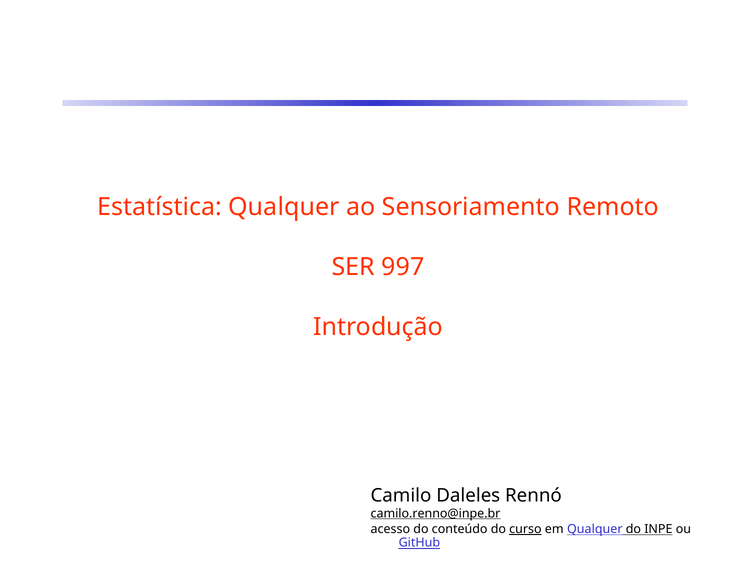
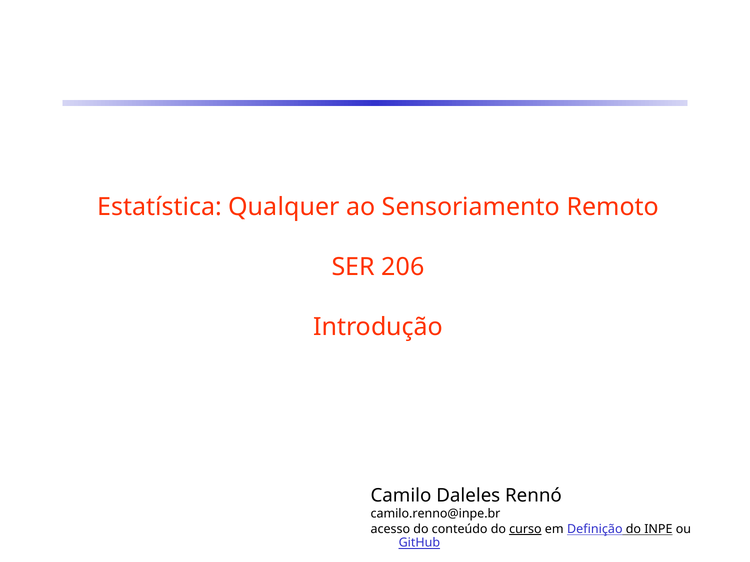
997: 997 -> 206
camilo.renno@inpe.br underline: present -> none
em Qualquer: Qualquer -> Definição
